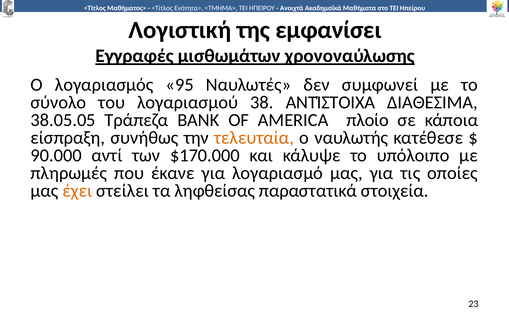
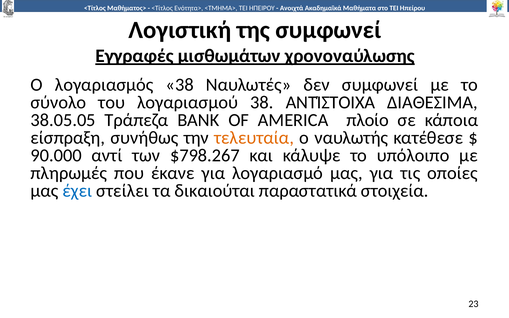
της εμφανίσει: εμφανίσει -> συμφωνεί
λογαριασμός 95: 95 -> 38
$170.000: $170.000 -> $798.267
έχει colour: orange -> blue
ληφθείσας: ληφθείσας -> δικαιούται
